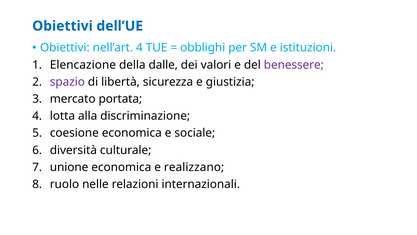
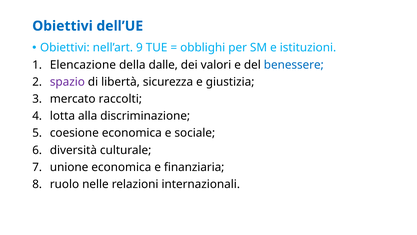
nell’art 4: 4 -> 9
benessere colour: purple -> blue
portata: portata -> raccolti
realizzano: realizzano -> finanziaria
